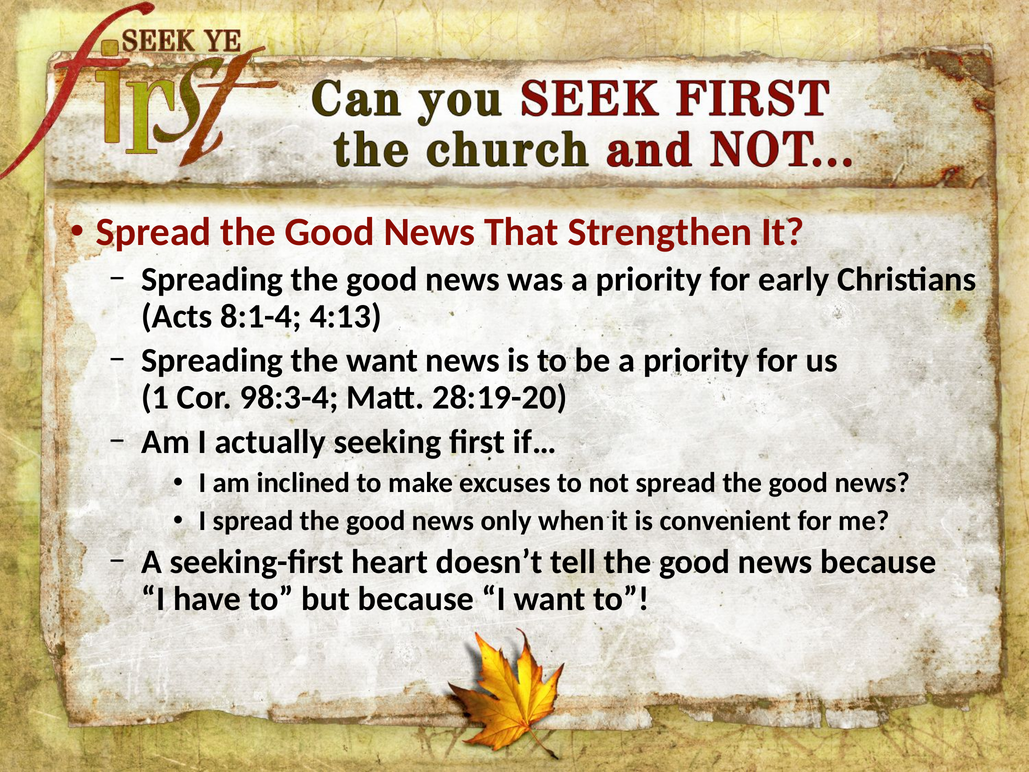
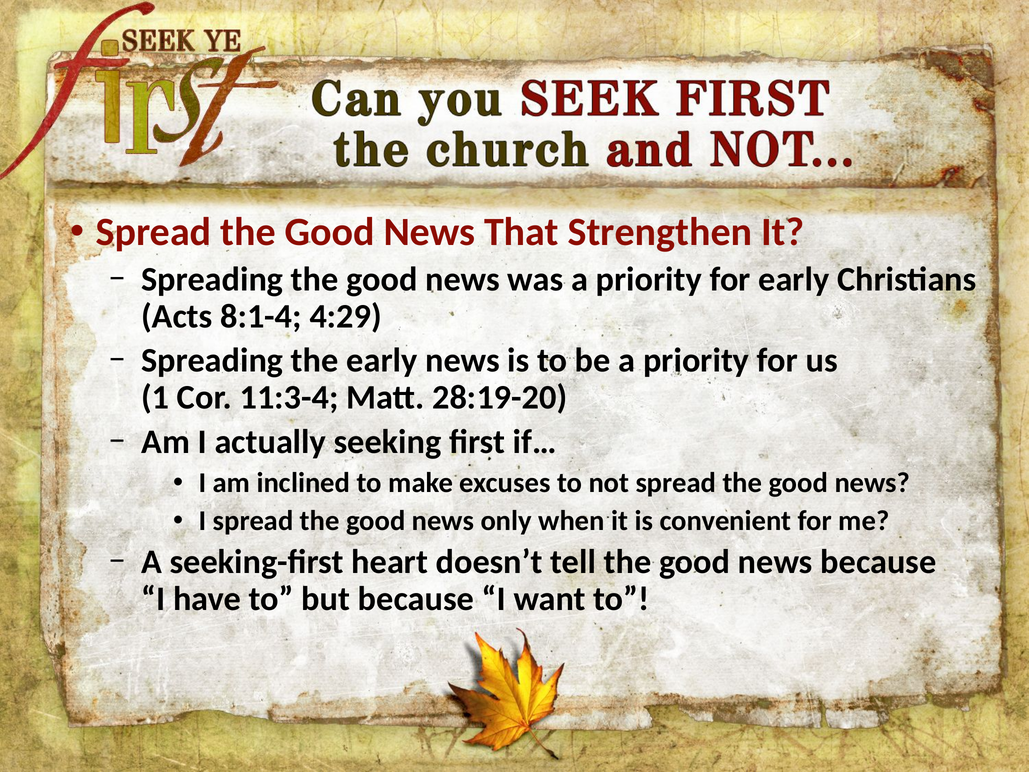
4:13: 4:13 -> 4:29
the want: want -> early
98:3-4: 98:3-4 -> 11:3-4
